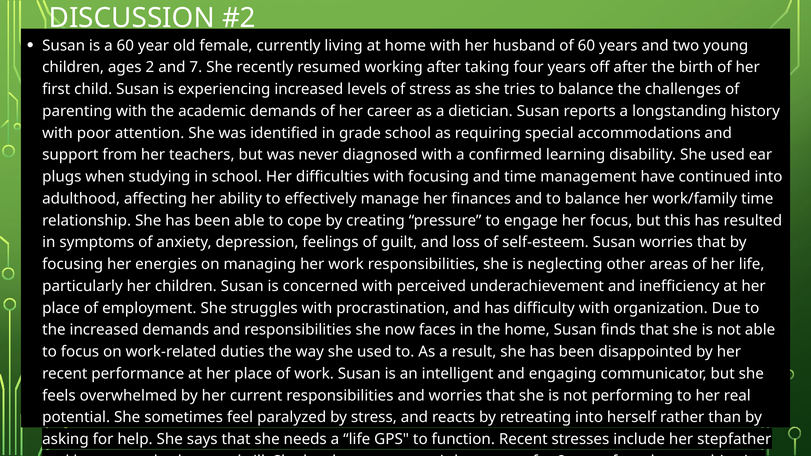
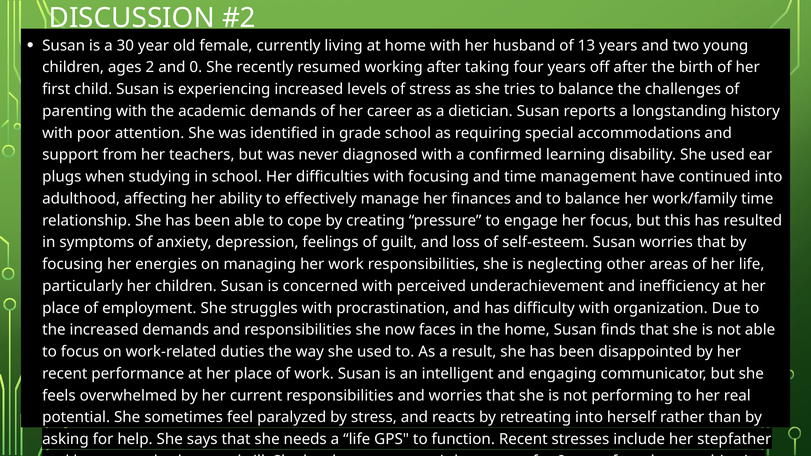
a 60: 60 -> 30
of 60: 60 -> 13
7: 7 -> 0
